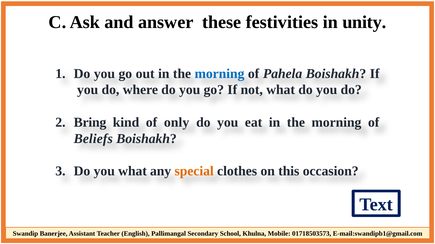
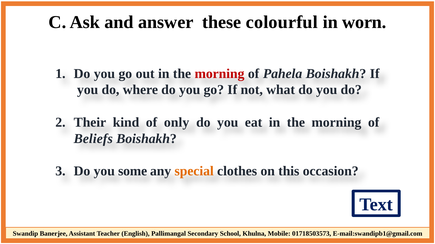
festivities: festivities -> colourful
unity: unity -> worn
morning at (220, 74) colour: blue -> red
Bring: Bring -> Their
you what: what -> some
